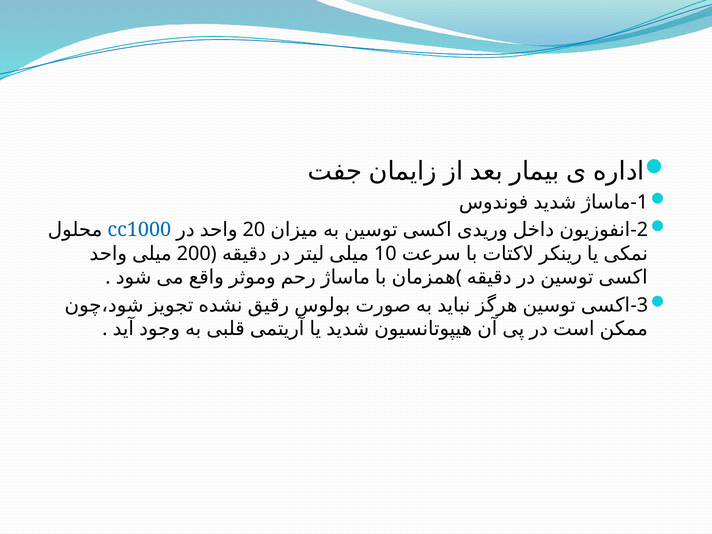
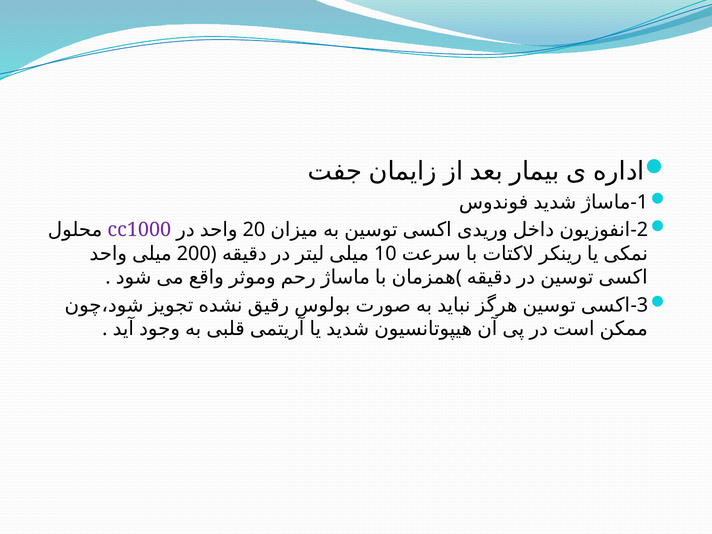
cc1000 colour: blue -> purple
